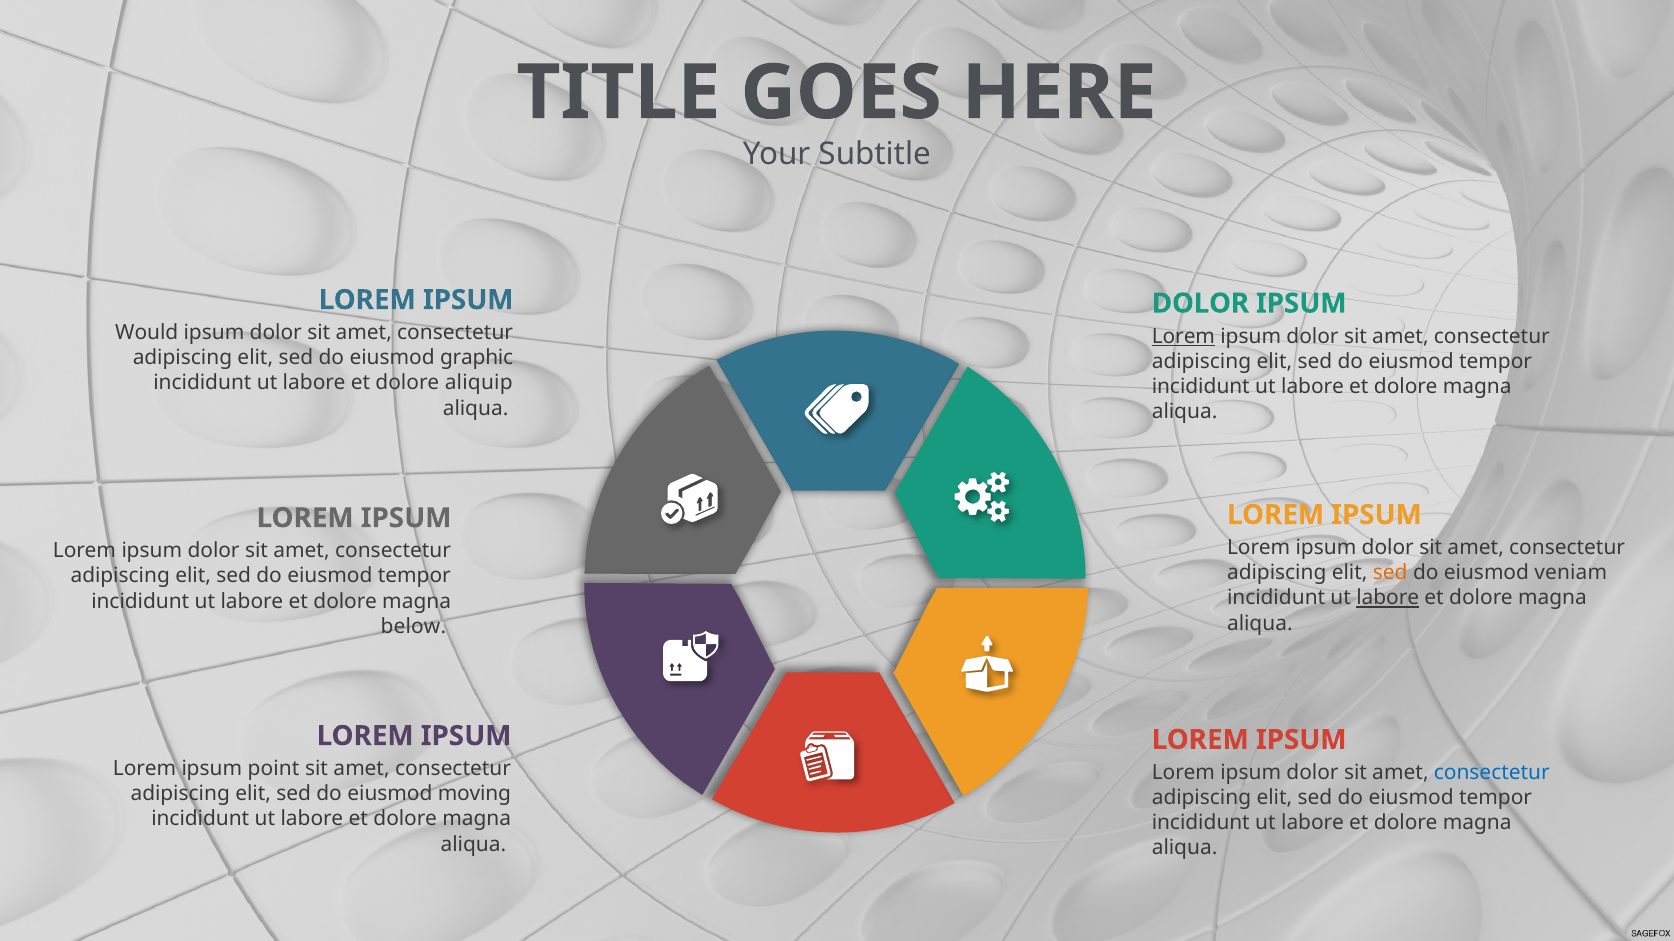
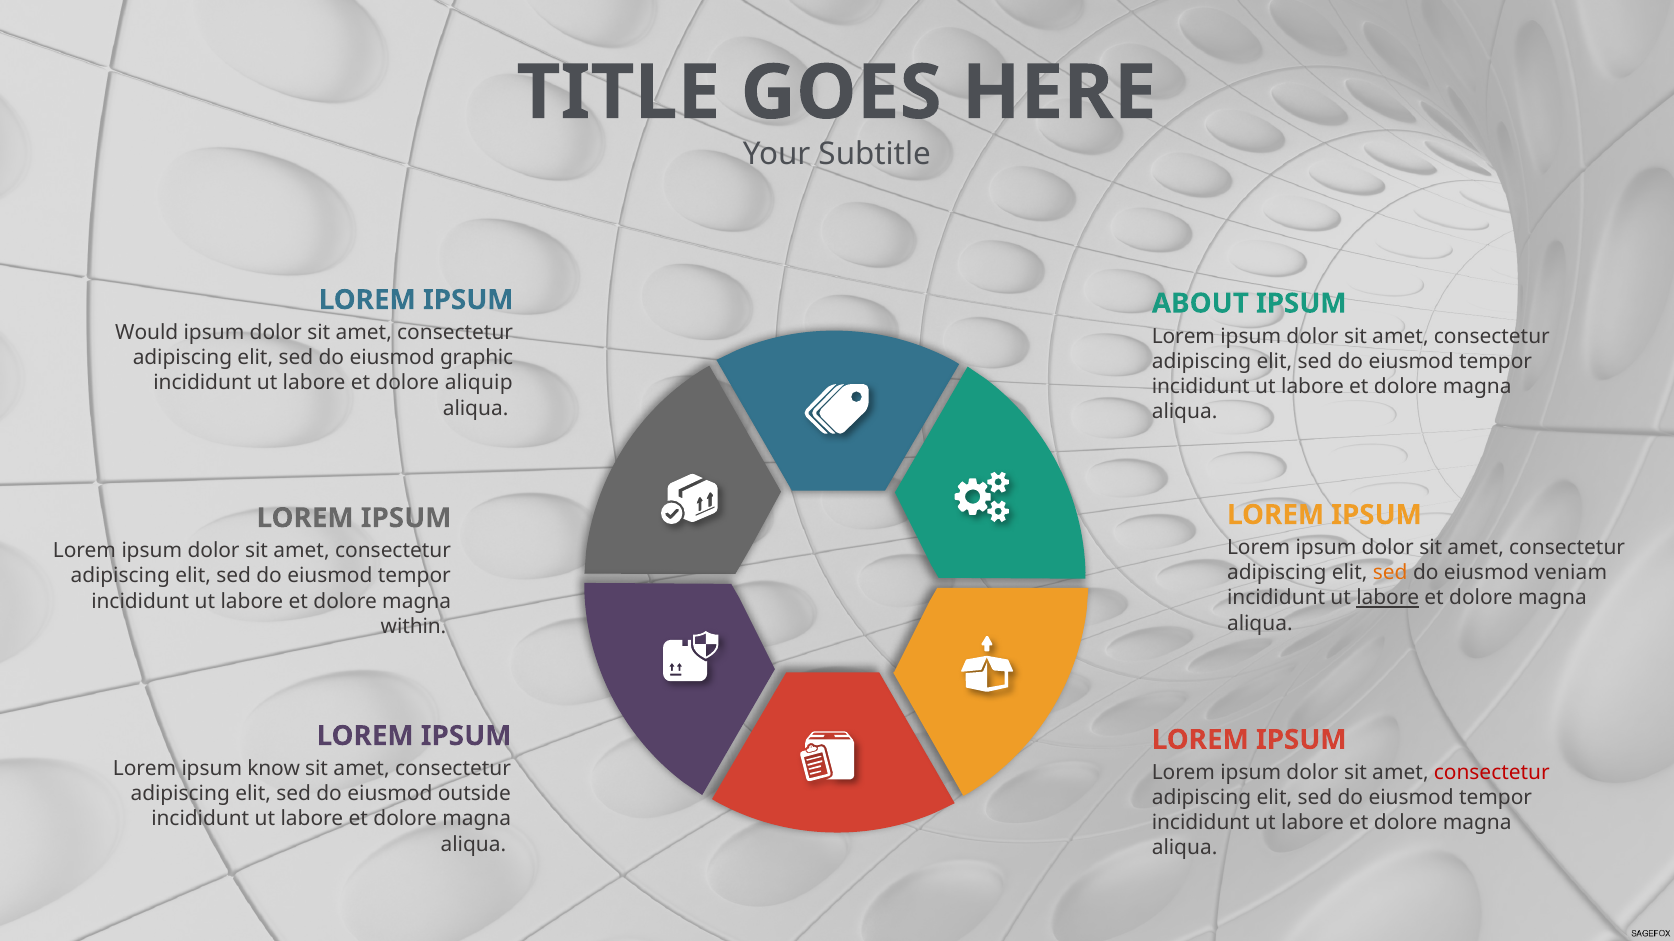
DOLOR at (1200, 304): DOLOR -> ABOUT
Lorem at (1183, 337) underline: present -> none
below: below -> within
point: point -> know
consectetur at (1492, 773) colour: blue -> red
moving: moving -> outside
